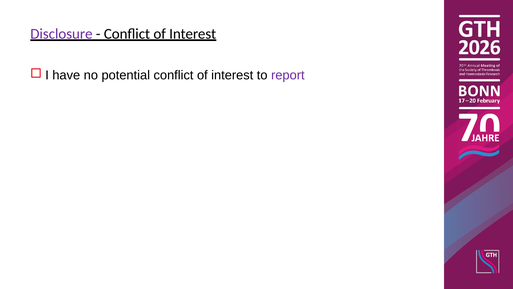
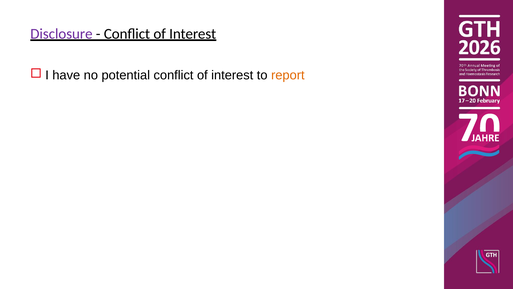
report colour: purple -> orange
